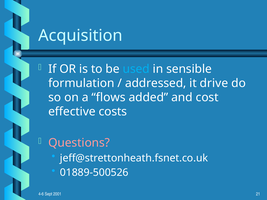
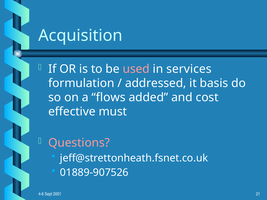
used colour: light blue -> pink
sensible: sensible -> services
drive: drive -> basis
costs: costs -> must
01889-500526: 01889-500526 -> 01889-907526
